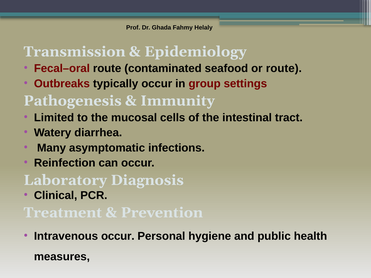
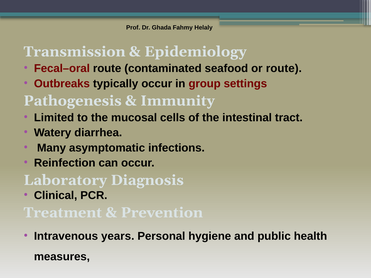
Intravenous occur: occur -> years
